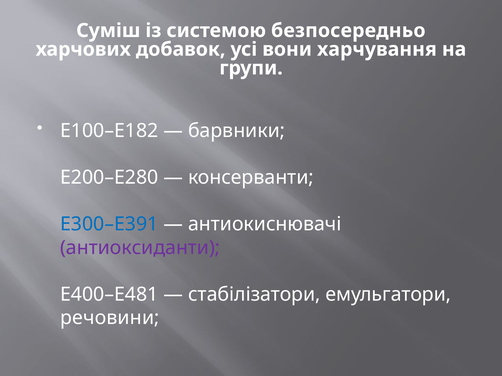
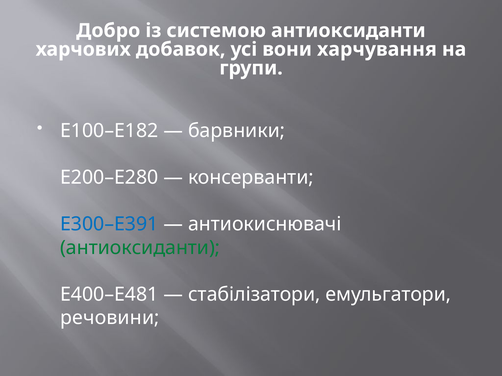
Суміш: Суміш -> Добро
системою безпосередньо: безпосередньо -> антиоксиданти
антиоксиданти at (140, 248) colour: purple -> green
